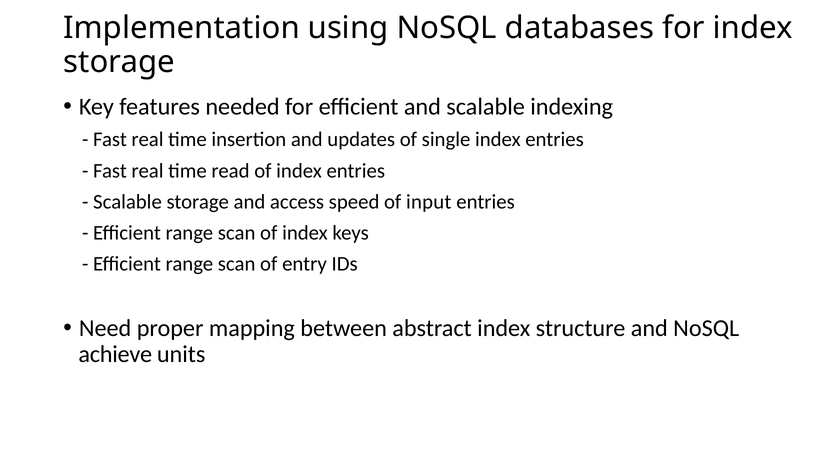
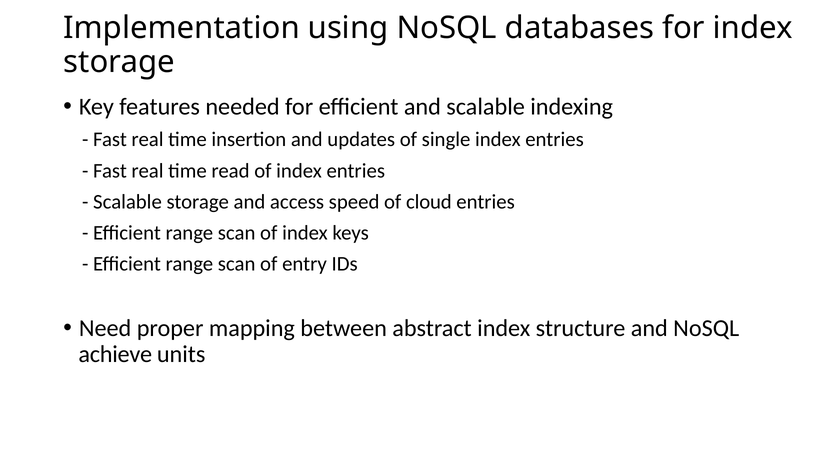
input: input -> cloud
